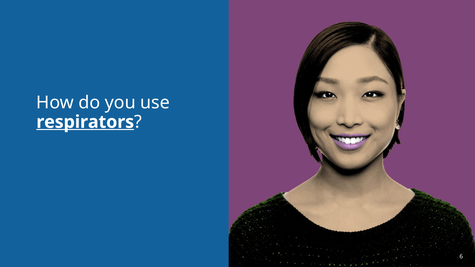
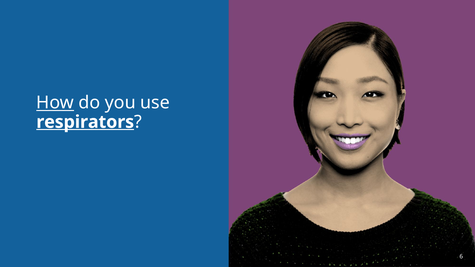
How underline: none -> present
